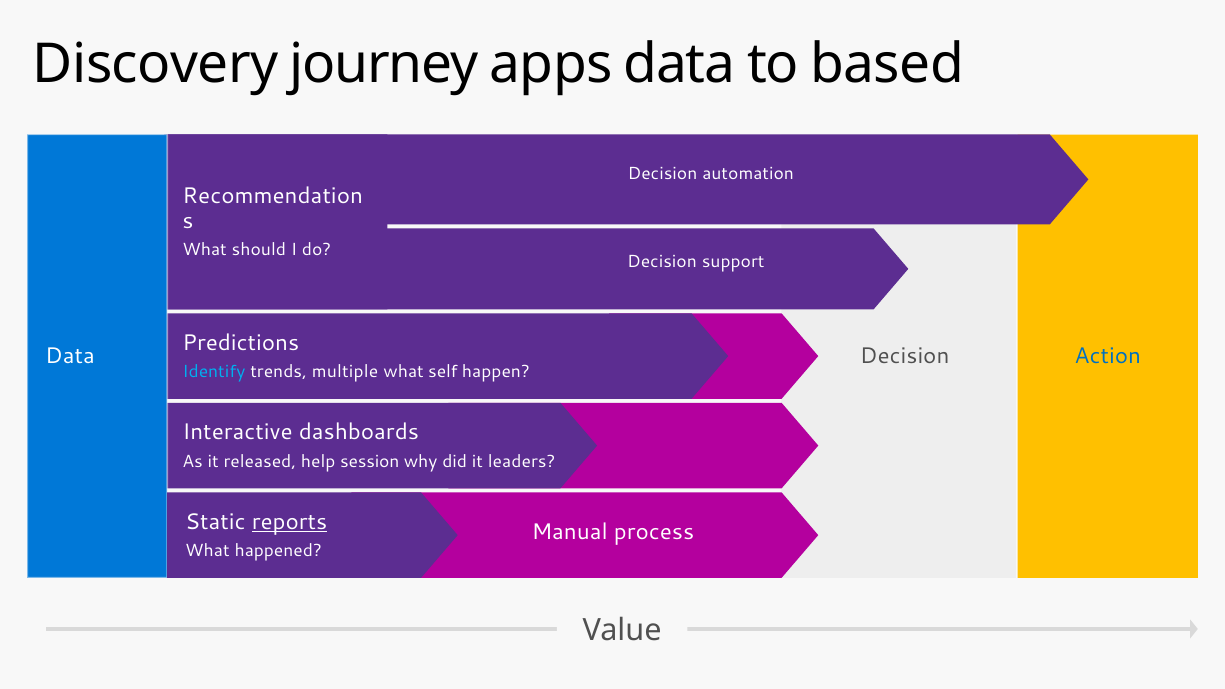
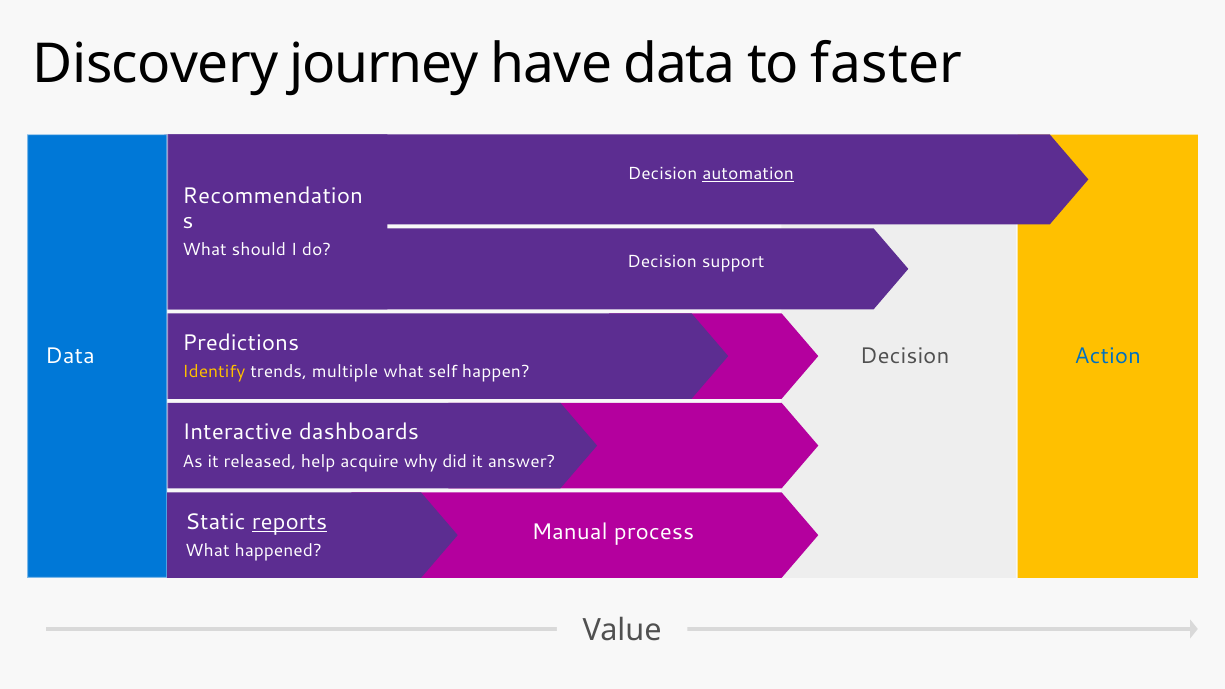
apps: apps -> have
based: based -> faster
automation underline: none -> present
Identify colour: light blue -> yellow
session: session -> acquire
leaders: leaders -> answer
